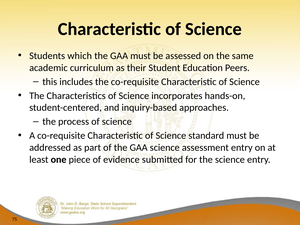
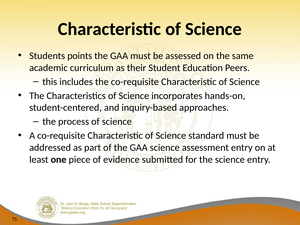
which: which -> points
